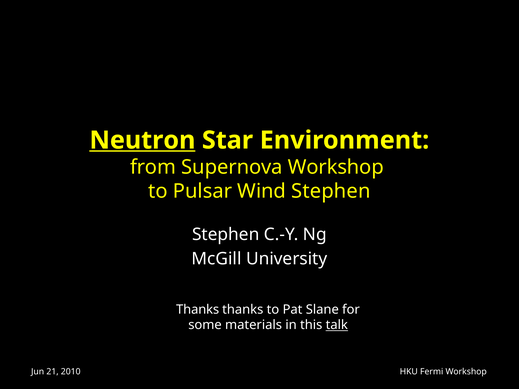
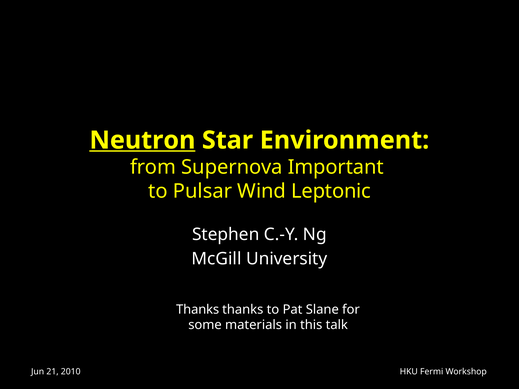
Supernova Workshop: Workshop -> Important
Wind Stephen: Stephen -> Leptonic
talk underline: present -> none
